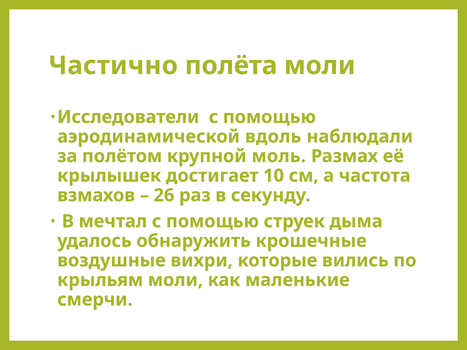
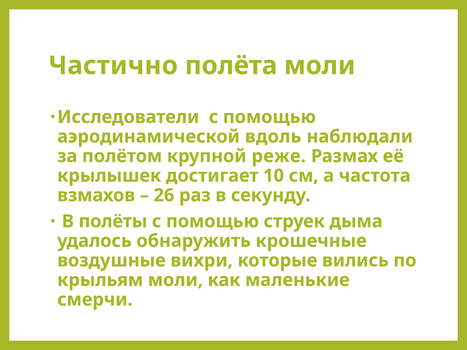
моль: моль -> реже
мечтал: мечтал -> полёты
